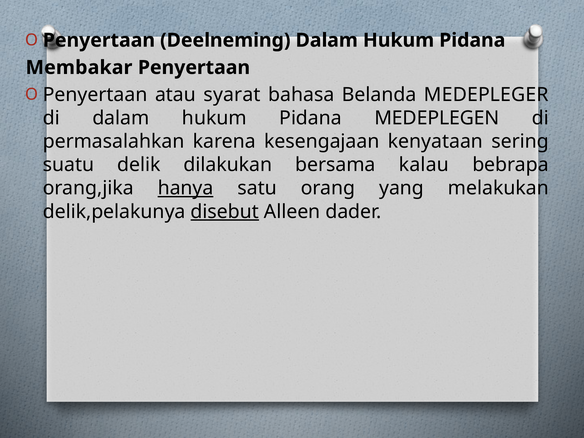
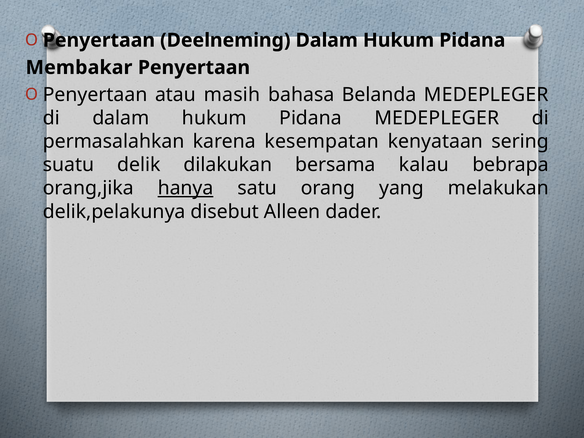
syarat: syarat -> masih
Pidana MEDEPLEGEN: MEDEPLEGEN -> MEDEPLEGER
kesengajaan: kesengajaan -> kesempatan
disebut underline: present -> none
